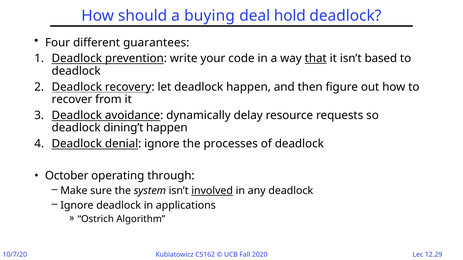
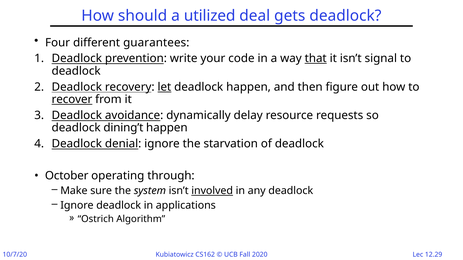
buying: buying -> utilized
hold: hold -> gets
based: based -> signal
let underline: none -> present
recover underline: none -> present
processes: processes -> starvation
